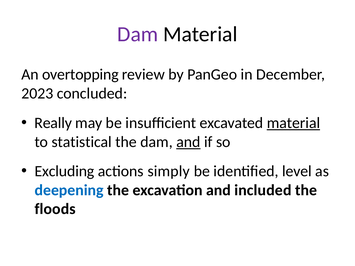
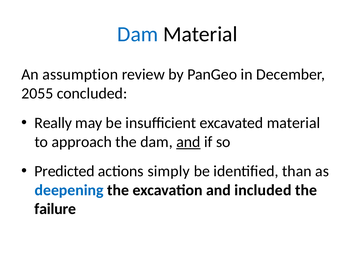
Dam at (138, 34) colour: purple -> blue
overtopping: overtopping -> assumption
2023: 2023 -> 2055
material at (293, 123) underline: present -> none
statistical: statistical -> approach
Excluding: Excluding -> Predicted
level: level -> than
floods: floods -> failure
